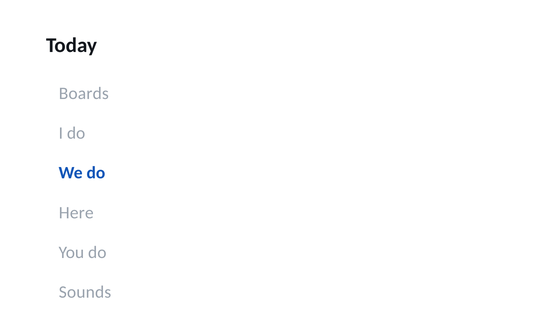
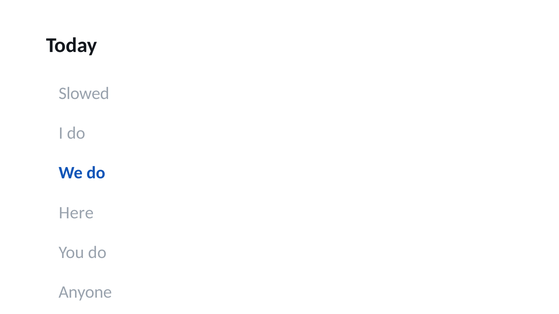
Boards: Boards -> Slowed
Sounds: Sounds -> Anyone
